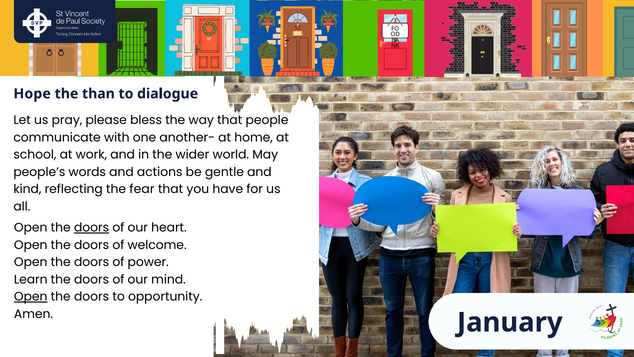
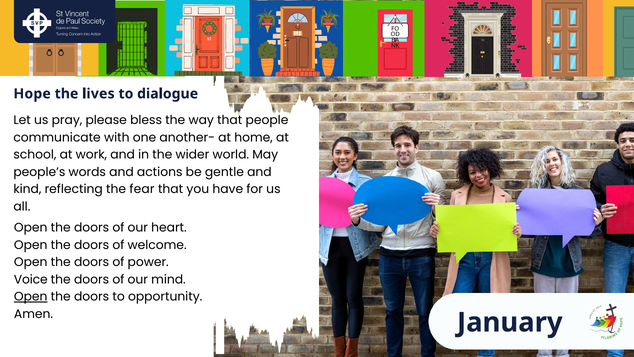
than: than -> lives
doors at (92, 227) underline: present -> none
Learn: Learn -> Voice
